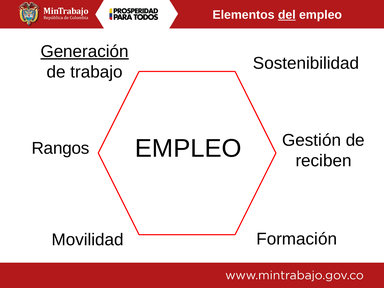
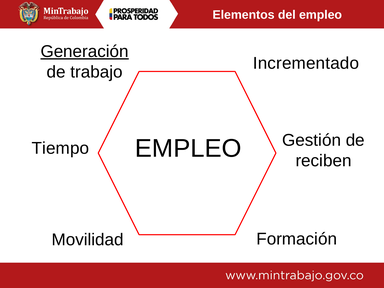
del underline: present -> none
Sostenibilidad: Sostenibilidad -> Incrementado
Rangos: Rangos -> Tiempo
